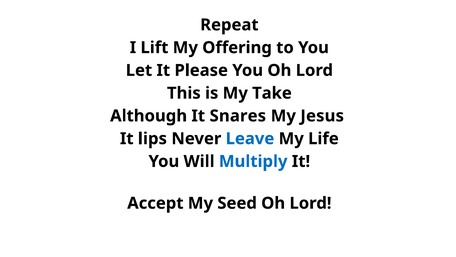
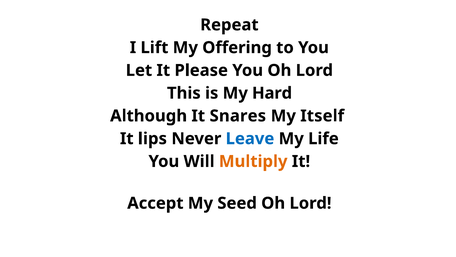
Take: Take -> Hard
Jesus: Jesus -> Itself
Multiply colour: blue -> orange
